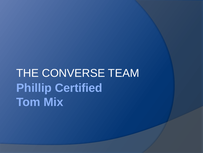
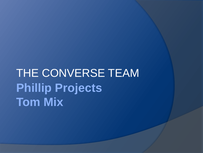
Certified: Certified -> Projects
